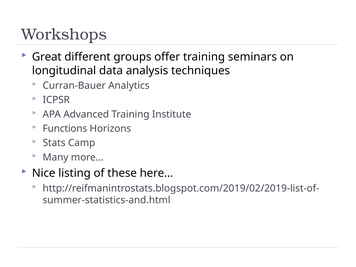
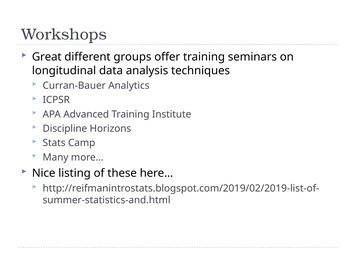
Functions: Functions -> Discipline
